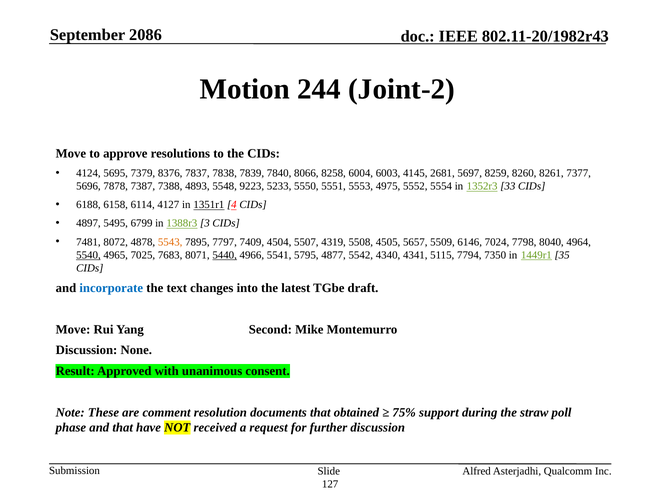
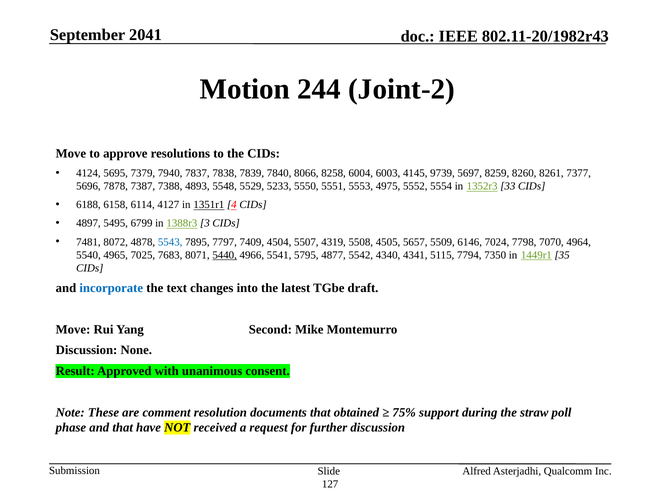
2086: 2086 -> 2041
8376: 8376 -> 7940
2681: 2681 -> 9739
9223: 9223 -> 5529
5543 colour: orange -> blue
8040: 8040 -> 7070
5540 underline: present -> none
